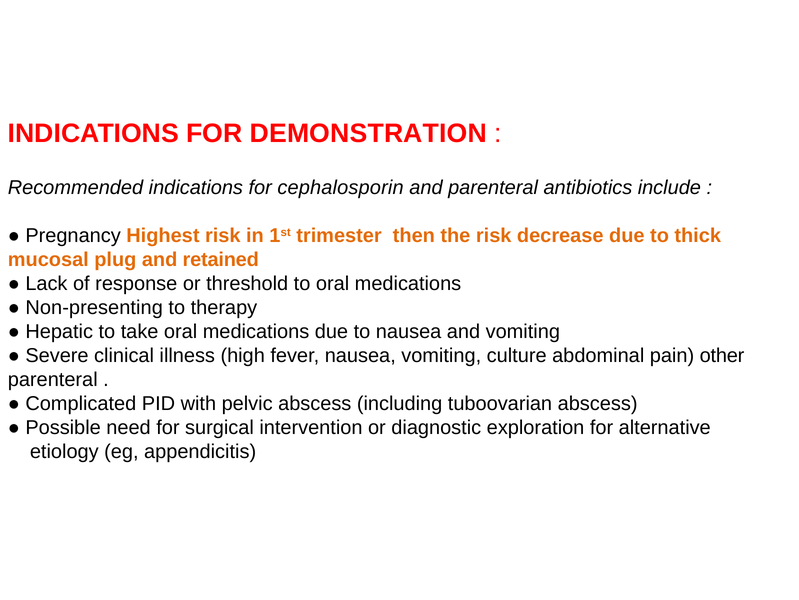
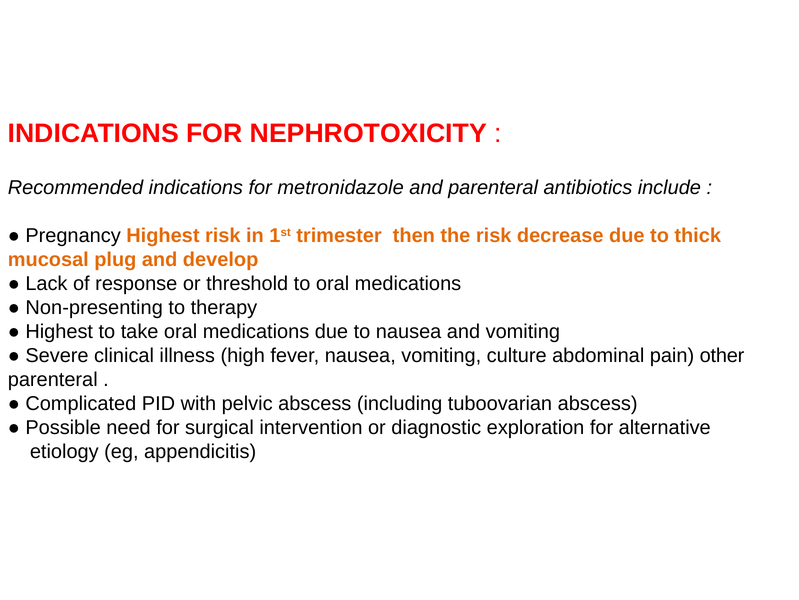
DEMONSTRATION: DEMONSTRATION -> NEPHROTOXICITY
cephalosporin: cephalosporin -> metronidazole
retained: retained -> develop
Hepatic at (59, 331): Hepatic -> Highest
